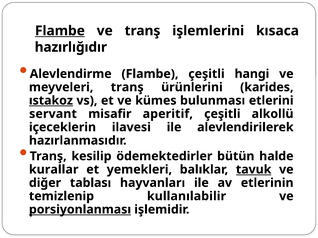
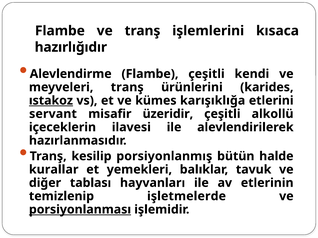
Flambe at (60, 31) underline: present -> none
hangi: hangi -> kendi
bulunması: bulunması -> karışıklığa
aperitif: aperitif -> üzeridir
ödemektedirler: ödemektedirler -> porsiyonlanmış
tavuk underline: present -> none
kullanılabilir: kullanılabilir -> işletmelerde
